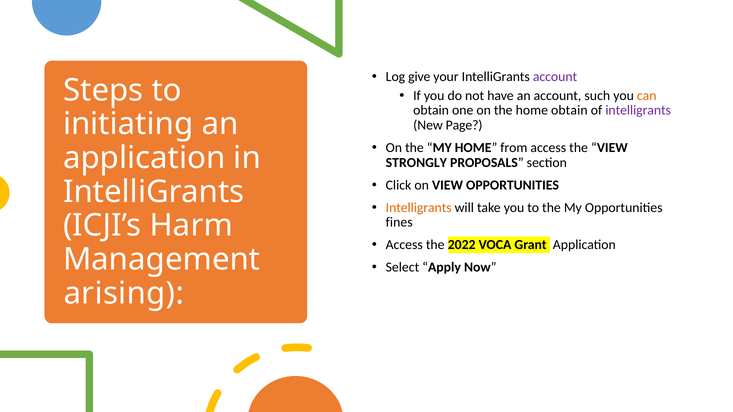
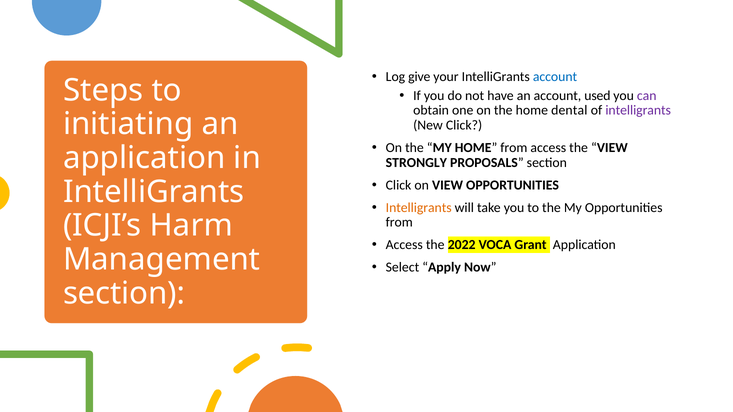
account at (555, 77) colour: purple -> blue
such: such -> used
can colour: orange -> purple
home obtain: obtain -> dental
New Page: Page -> Click
fines at (399, 223): fines -> from
arising at (124, 294): arising -> section
